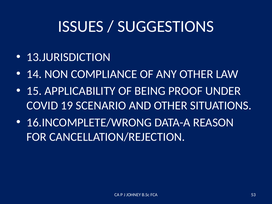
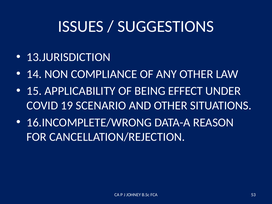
PROOF: PROOF -> EFFECT
